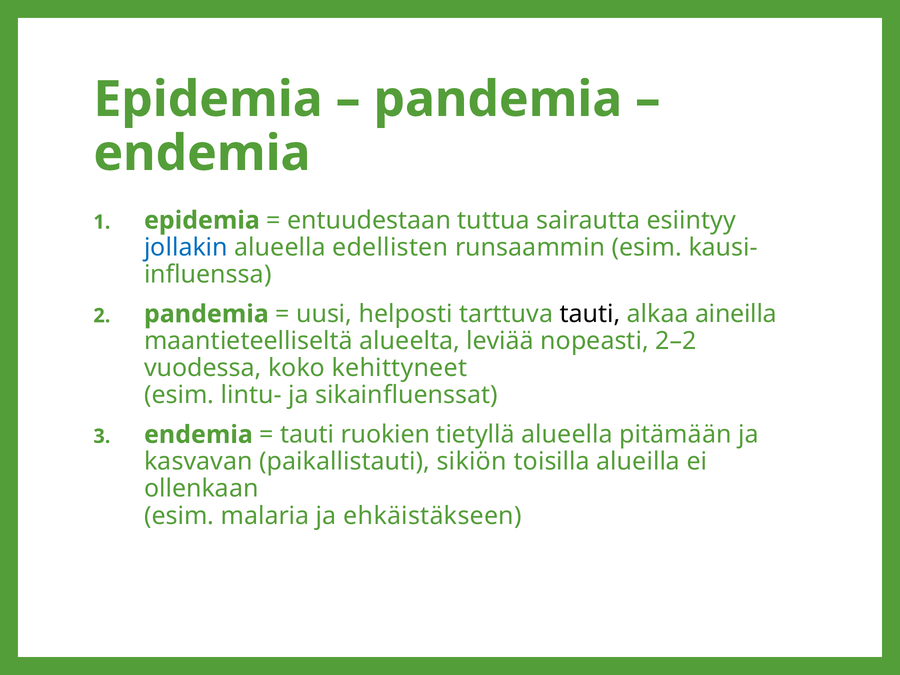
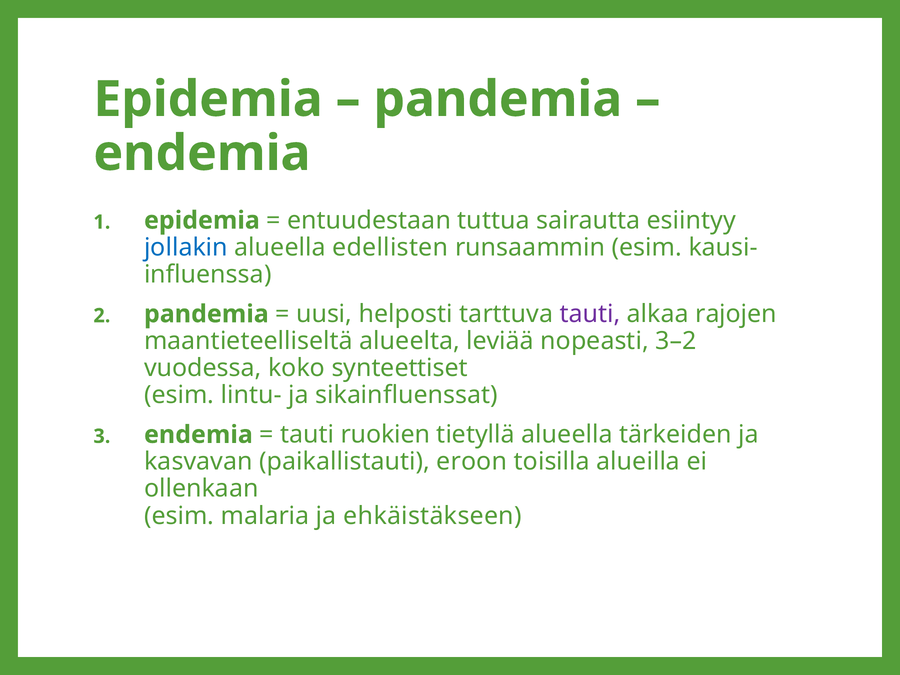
tauti at (590, 314) colour: black -> purple
aineilla: aineilla -> rajojen
2–2: 2–2 -> 3–2
kehittyneet: kehittyneet -> synteettiset
pitämään: pitämään -> tärkeiden
sikiön: sikiön -> eroon
